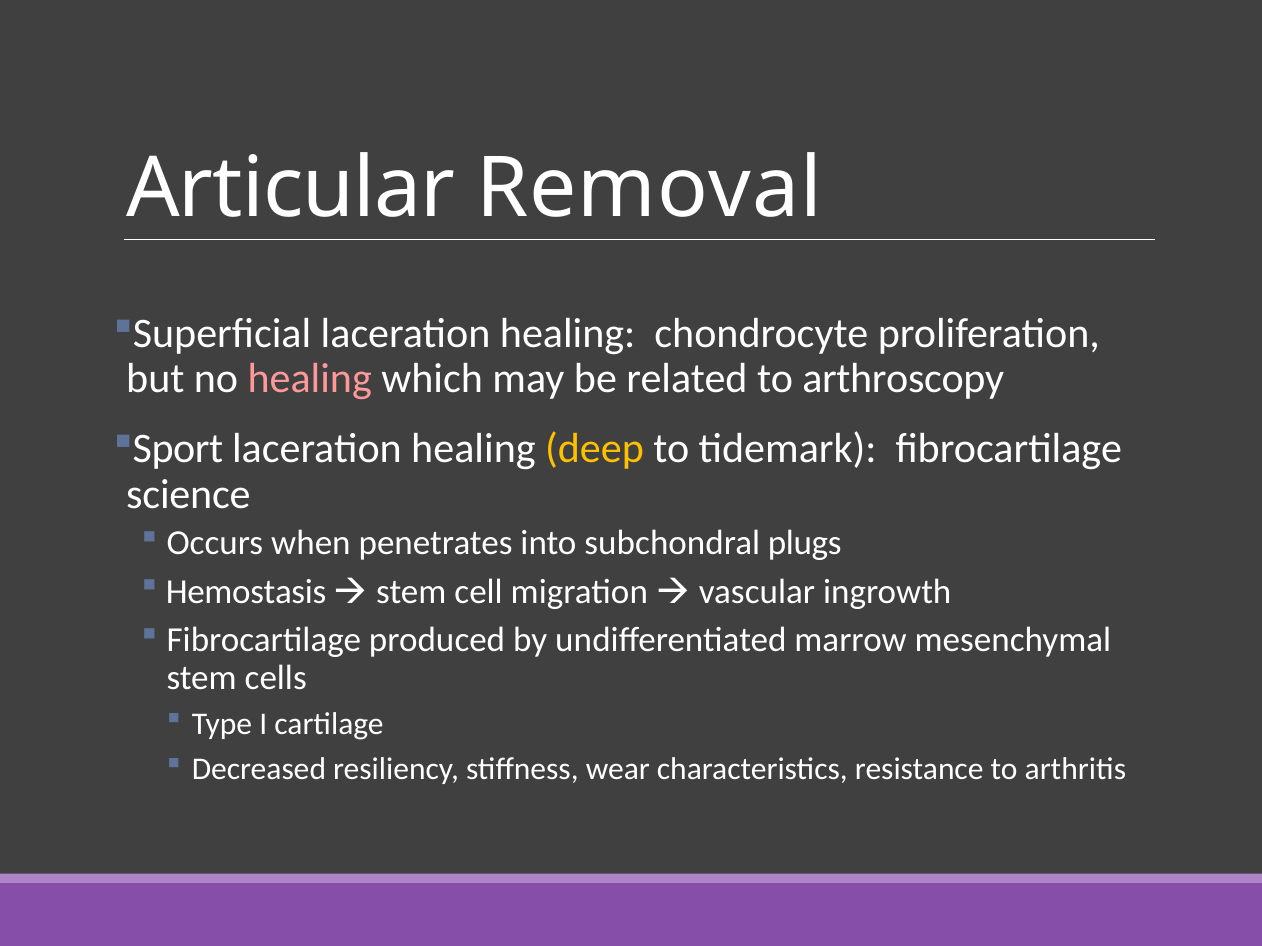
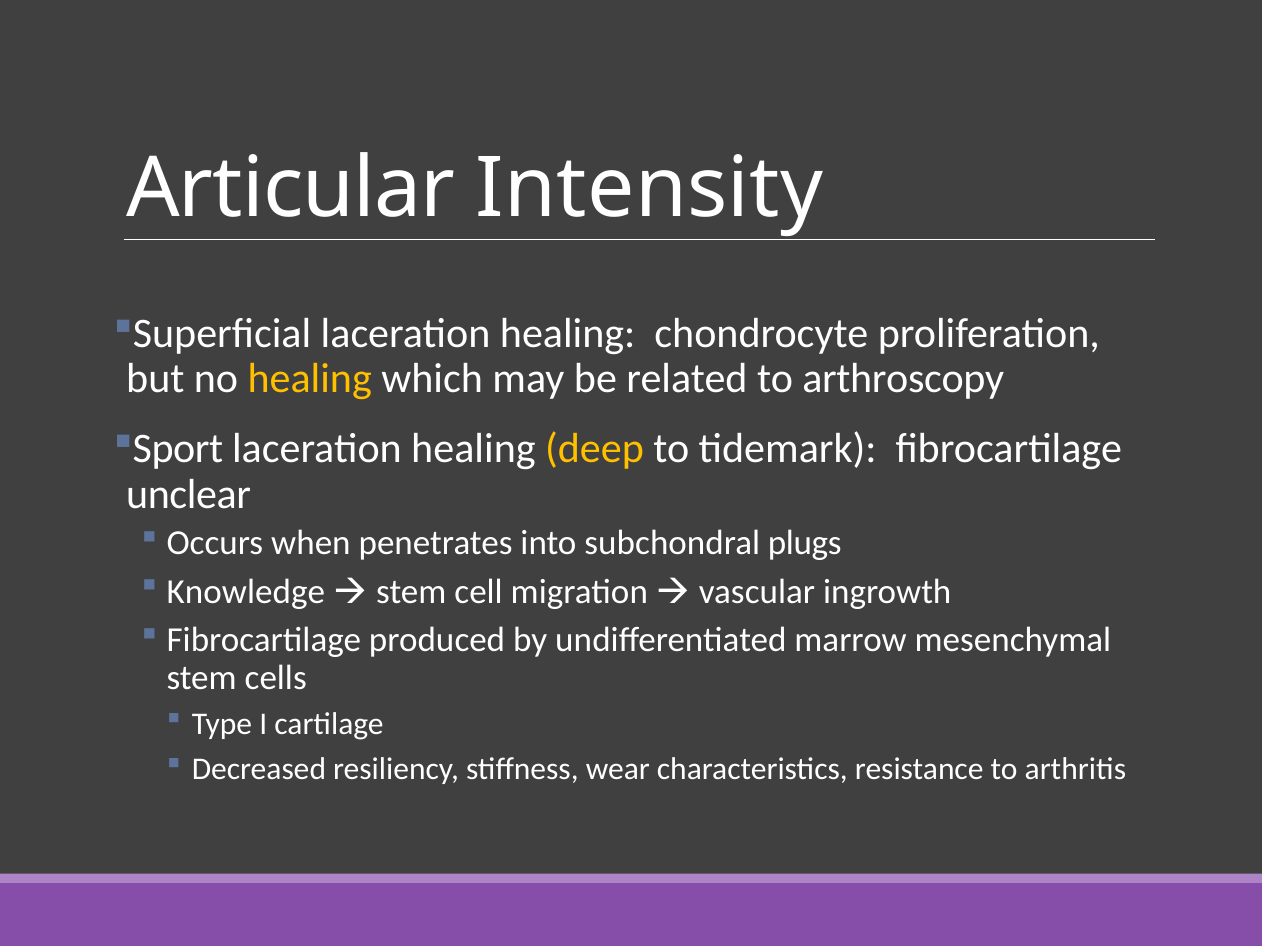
Removal: Removal -> Intensity
healing at (310, 379) colour: pink -> yellow
science: science -> unclear
Hemostasis: Hemostasis -> Knowledge
